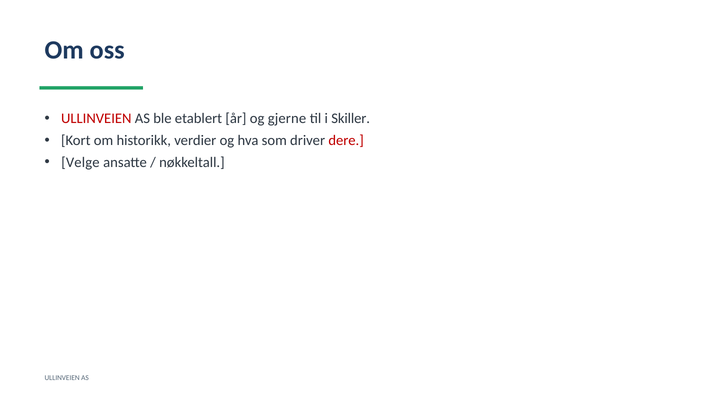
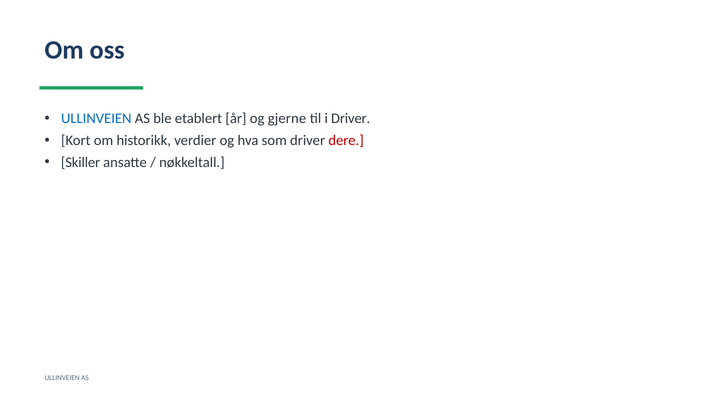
ULLINVEIEN at (96, 119) colour: red -> blue
i Skiller: Skiller -> Driver
Velge: Velge -> Skiller
